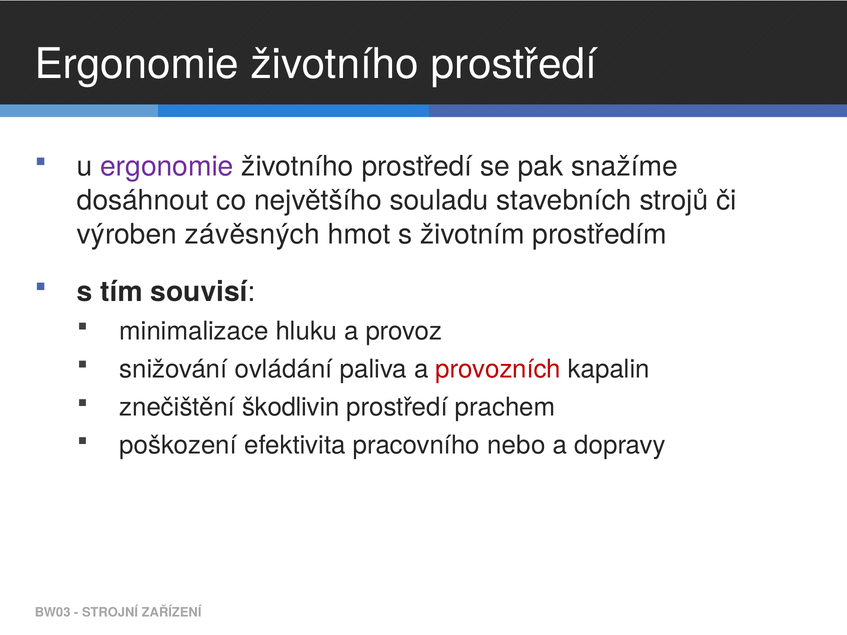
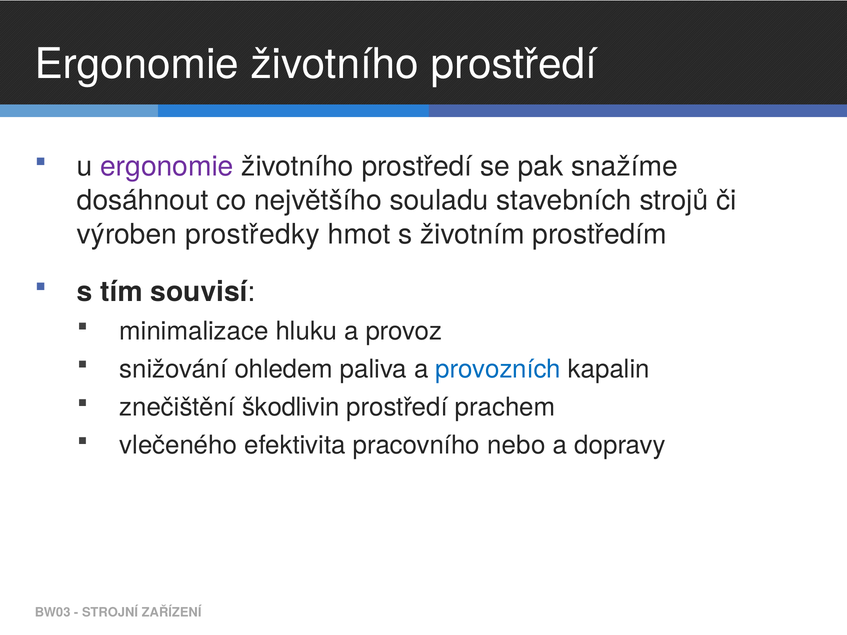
závěsných: závěsných -> prostředky
ovládání: ovládání -> ohledem
provozních colour: red -> blue
poškození: poškození -> vlečeného
